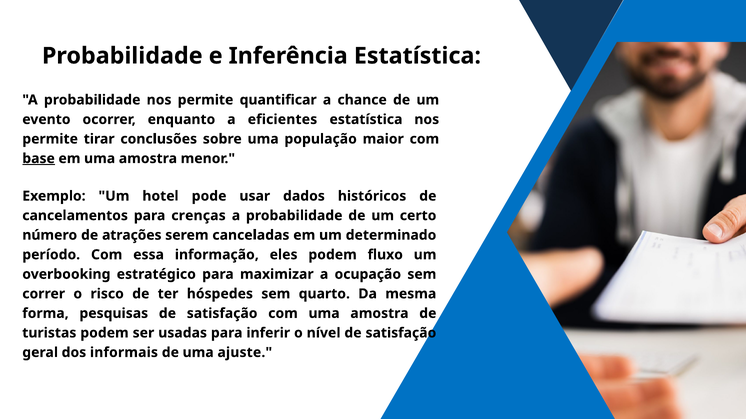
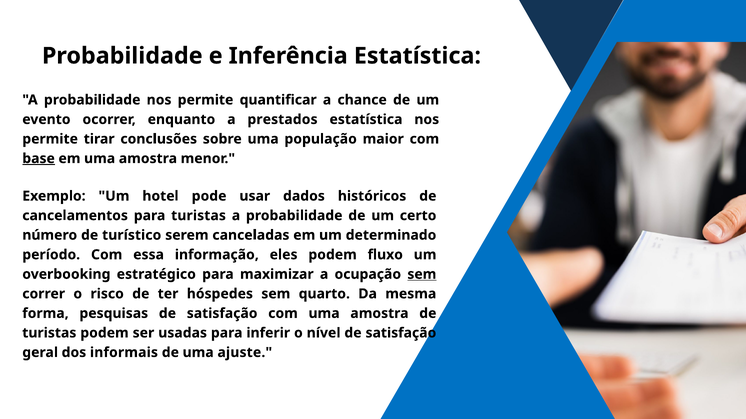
eficientes: eficientes -> prestados
para crenças: crenças -> turistas
atrações: atrações -> turístico
sem at (422, 275) underline: none -> present
